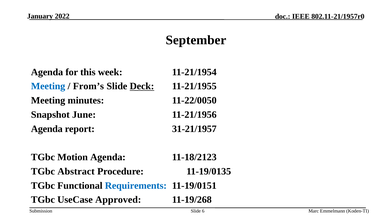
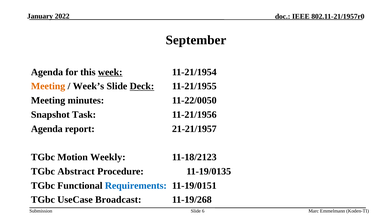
week underline: none -> present
Meeting at (48, 86) colour: blue -> orange
From’s: From’s -> Week’s
June: June -> Task
31-21/1957: 31-21/1957 -> 21-21/1957
Motion Agenda: Agenda -> Weekly
Approved: Approved -> Broadcast
